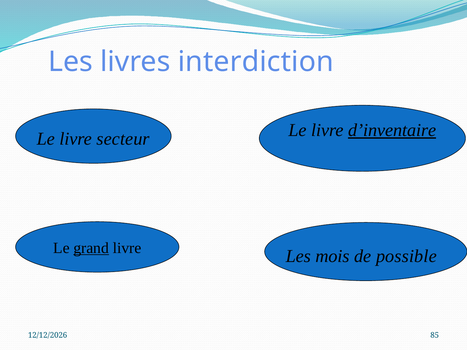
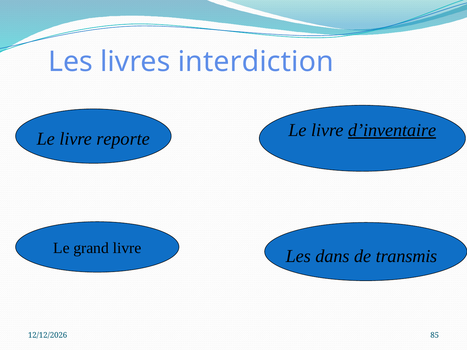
secteur: secteur -> reporte
grand underline: present -> none
mois: mois -> dans
possible: possible -> transmis
